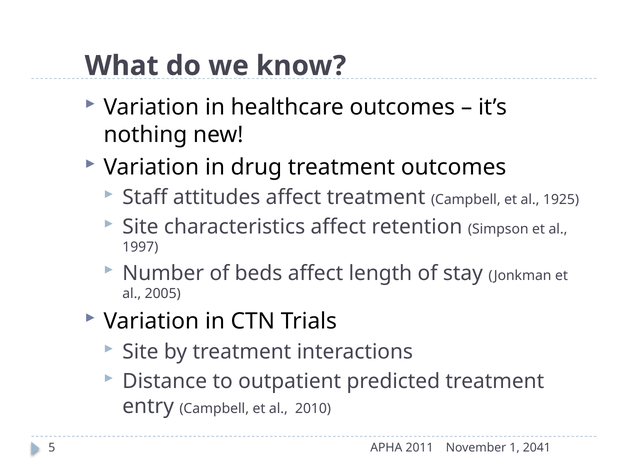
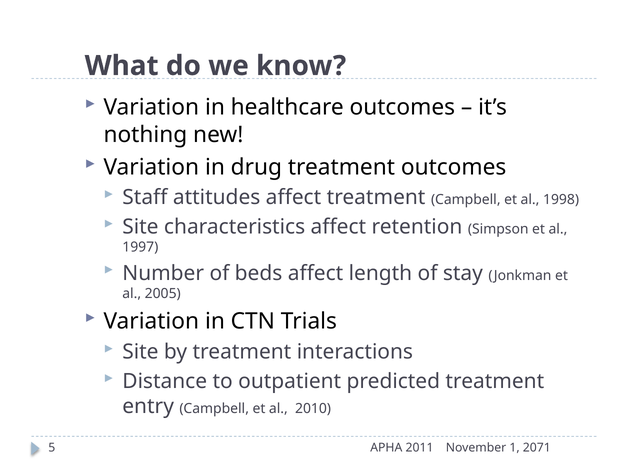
1925: 1925 -> 1998
2041: 2041 -> 2071
